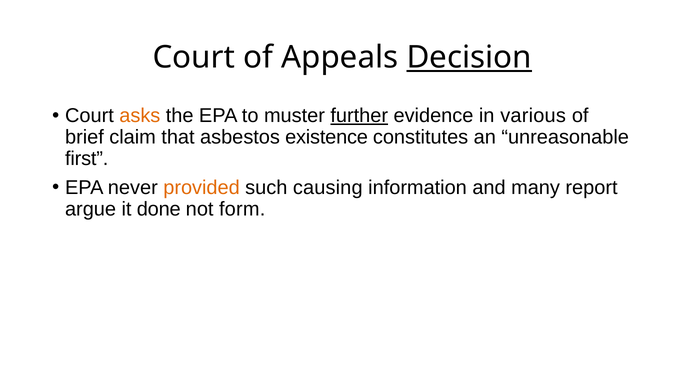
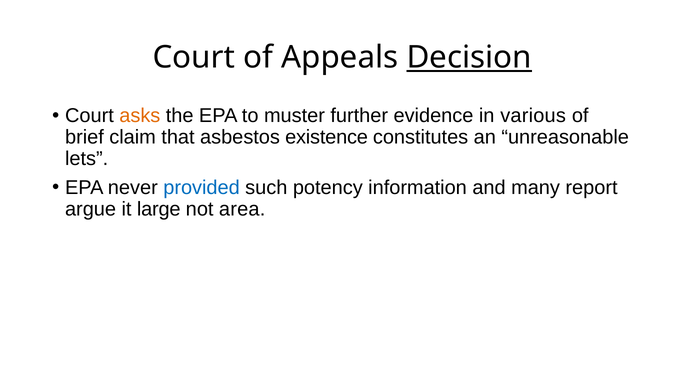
further underline: present -> none
first: first -> lets
provided colour: orange -> blue
causing: causing -> potency
done: done -> large
form: form -> area
